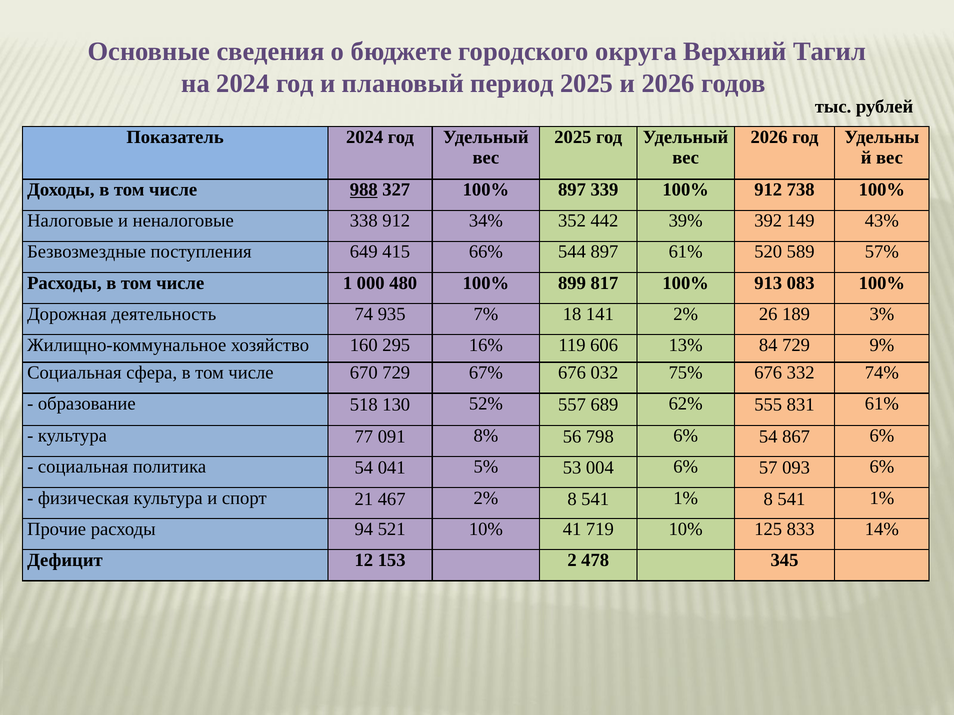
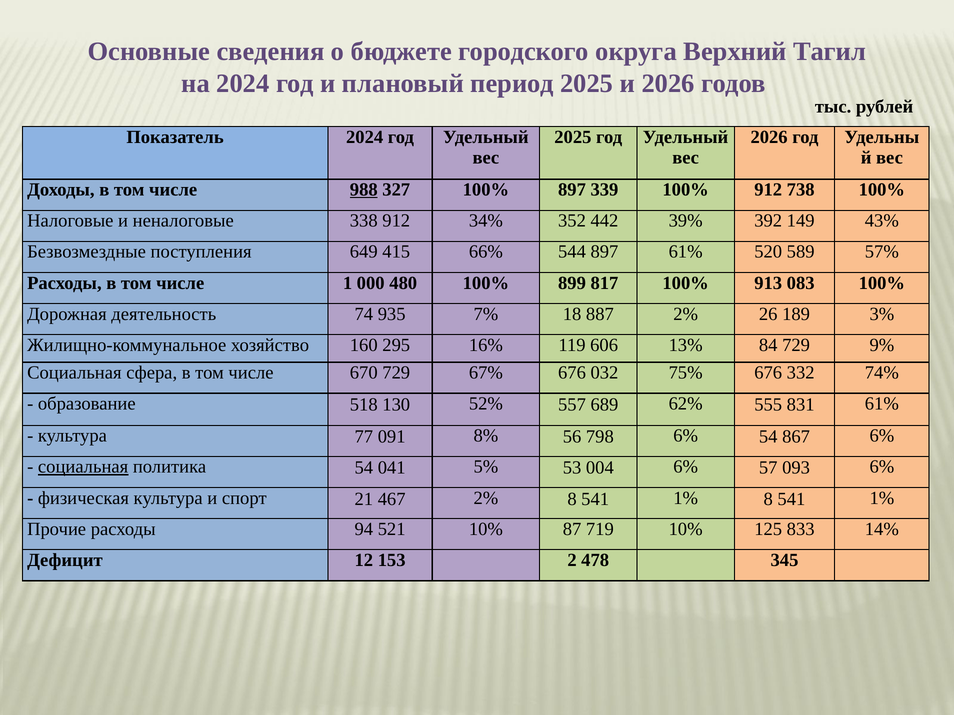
141: 141 -> 887
социальная at (83, 467) underline: none -> present
41: 41 -> 87
